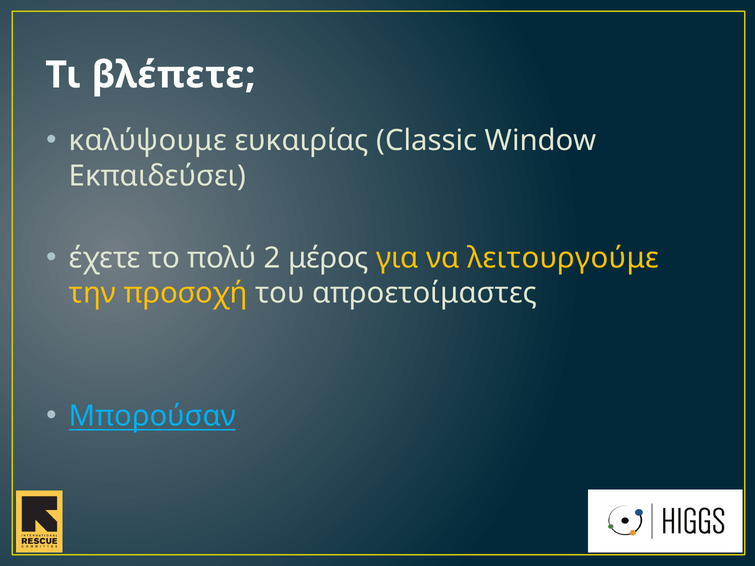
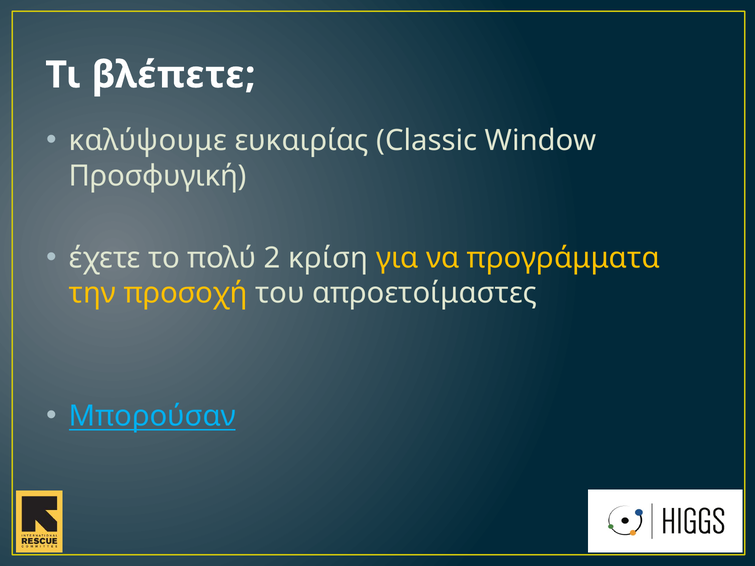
Εκπαιδεύσει: Εκπαιδεύσει -> Προσφυγική
μέρος: μέρος -> κρίση
λειτουργούμε: λειτουργούμε -> προγράμματα
